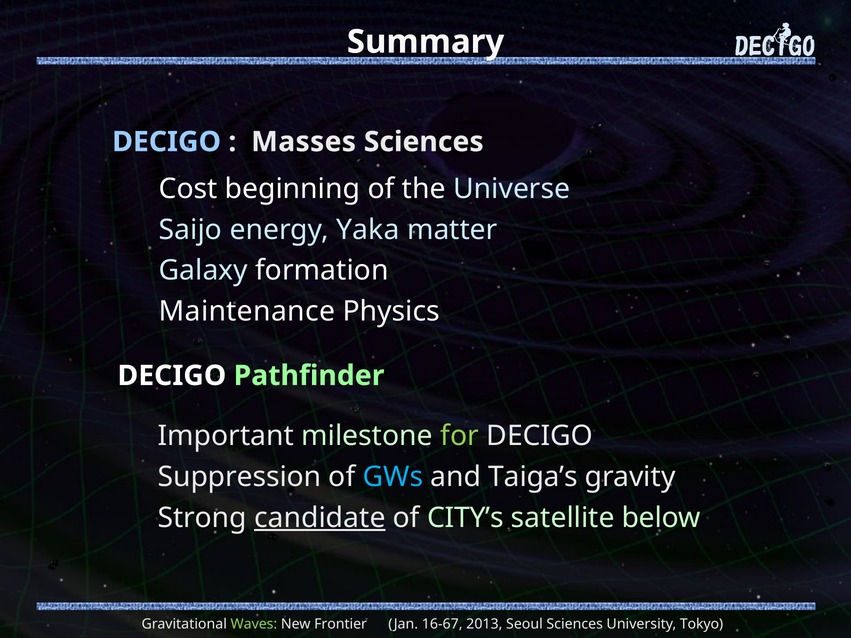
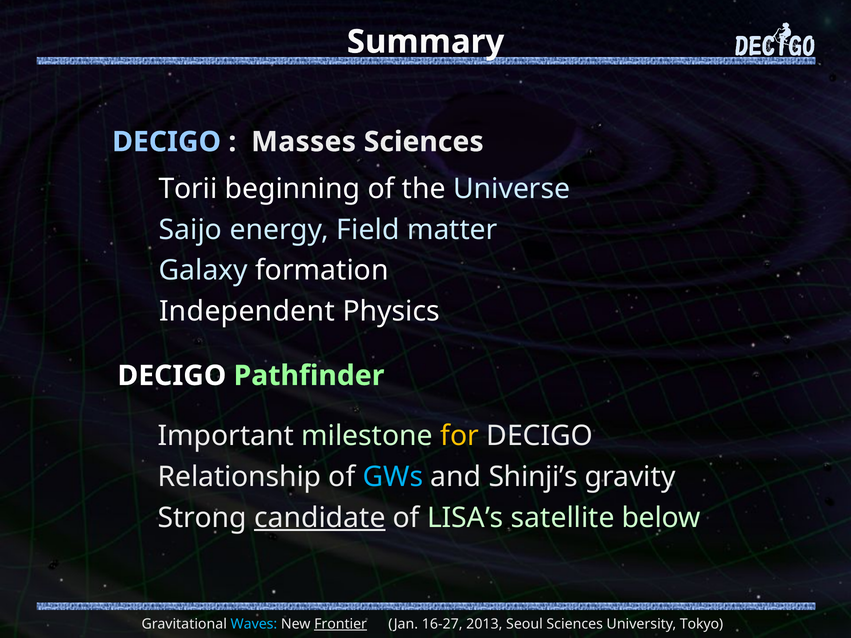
Cost: Cost -> Torii
Yaka: Yaka -> Field
Maintenance: Maintenance -> Independent
for colour: light green -> yellow
Suppression: Suppression -> Relationship
Taiga’s: Taiga’s -> Shinji’s
CITY’s: CITY’s -> LISA’s
Waves colour: light green -> light blue
Frontier underline: none -> present
16-67: 16-67 -> 16-27
